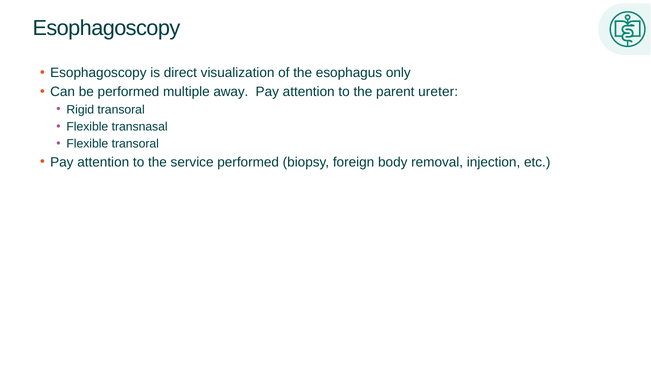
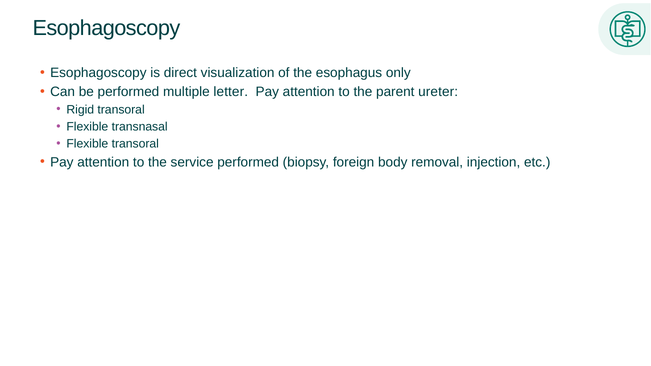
away: away -> letter
